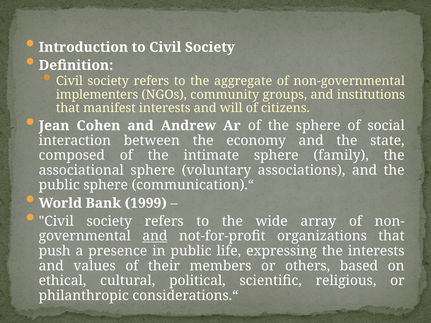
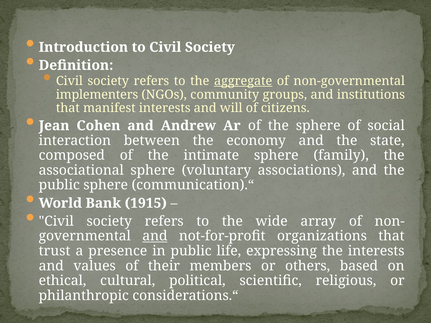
aggregate underline: none -> present
1999: 1999 -> 1915
push: push -> trust
